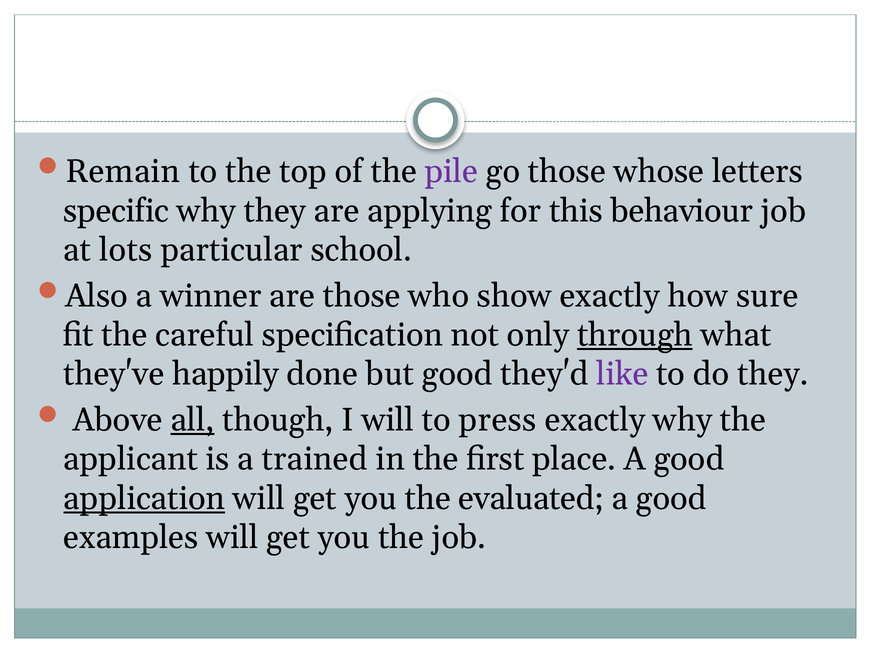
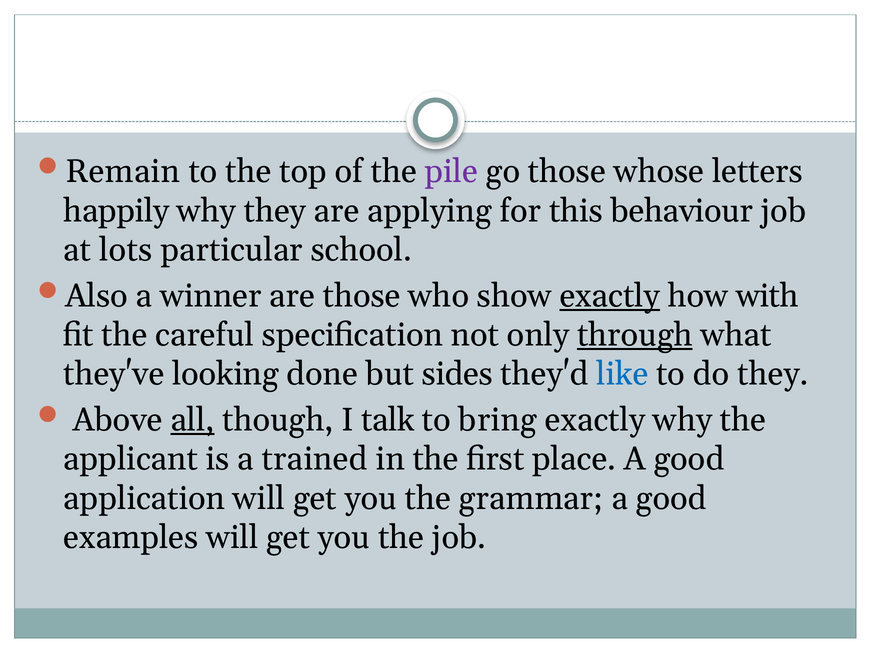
specific: specific -> happily
exactly at (610, 296) underline: none -> present
sure: sure -> with
happily: happily -> looking
but good: good -> sides
like colour: purple -> blue
I will: will -> talk
press: press -> bring
application underline: present -> none
evaluated: evaluated -> grammar
